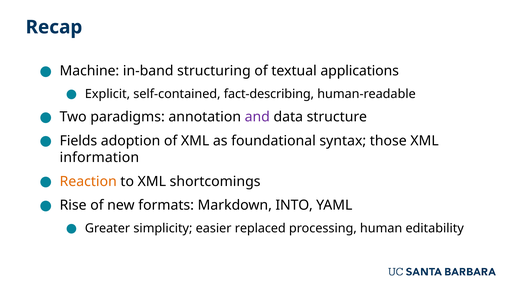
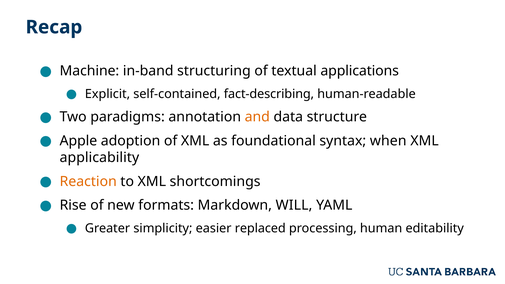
and colour: purple -> orange
Fields: Fields -> Apple
those: those -> when
information: information -> applicability
INTO: INTO -> WILL
